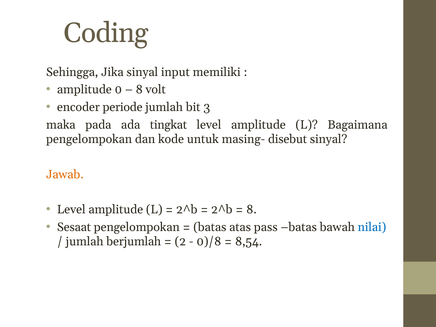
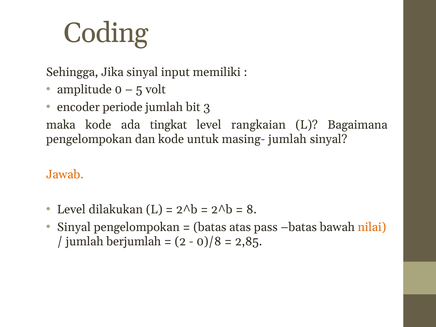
8 at (139, 90): 8 -> 5
maka pada: pada -> kode
amplitude at (258, 125): amplitude -> rangkaian
masing- disebut: disebut -> jumlah
amplitude at (116, 210): amplitude -> dilakukan
Sesaat at (74, 227): Sesaat -> Sinyal
nilai colour: blue -> orange
8,54: 8,54 -> 2,85
